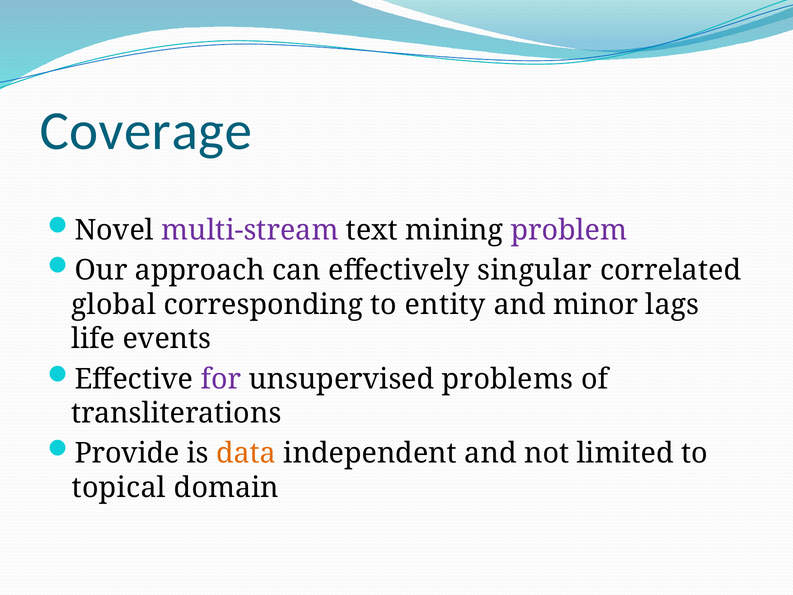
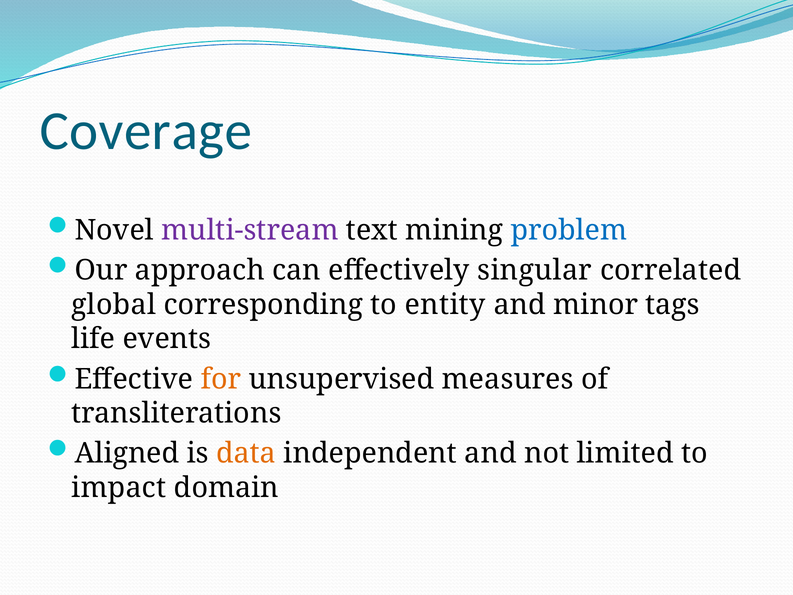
problem colour: purple -> blue
lags: lags -> tags
for colour: purple -> orange
problems: problems -> measures
Provide: Provide -> Aligned
topical: topical -> impact
